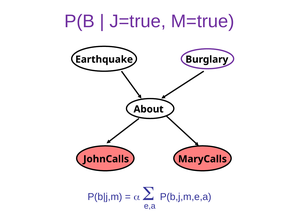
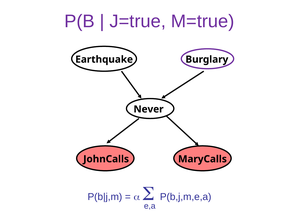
About: About -> Never
